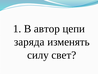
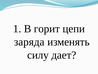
автор: автор -> горит
свет: свет -> дает
